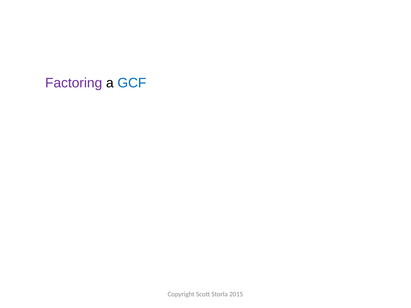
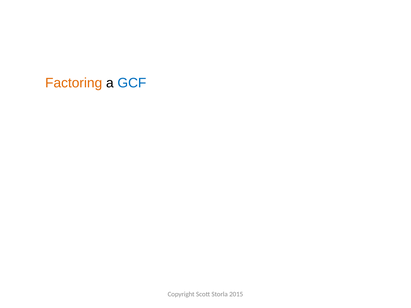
Factoring colour: purple -> orange
